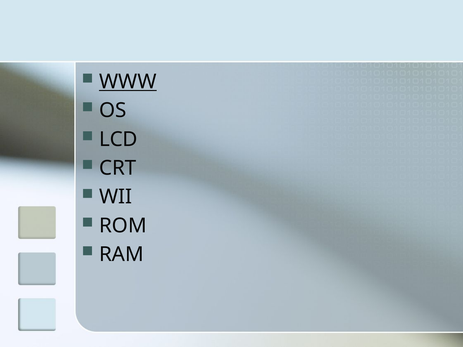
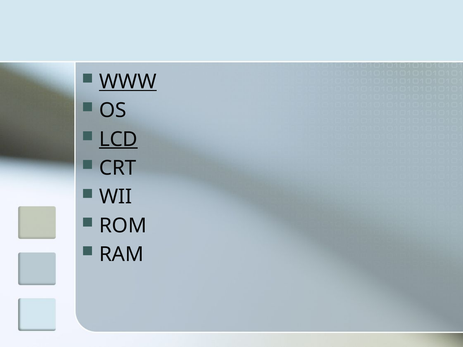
LCD underline: none -> present
